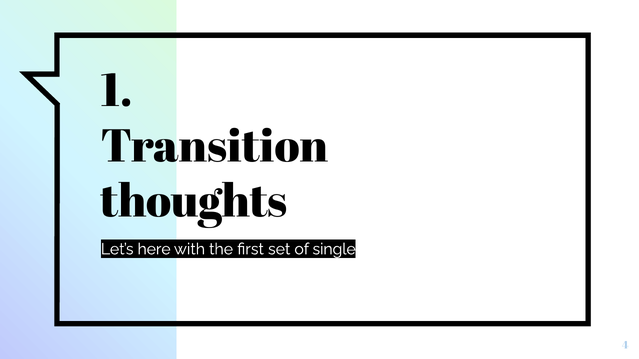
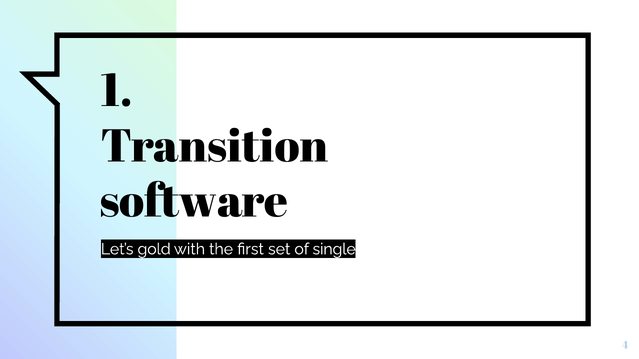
thoughts: thoughts -> software
here: here -> gold
